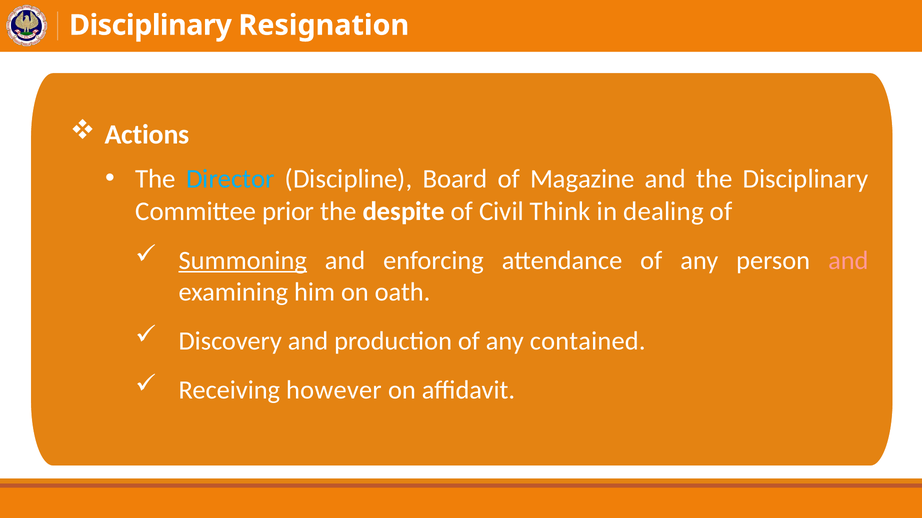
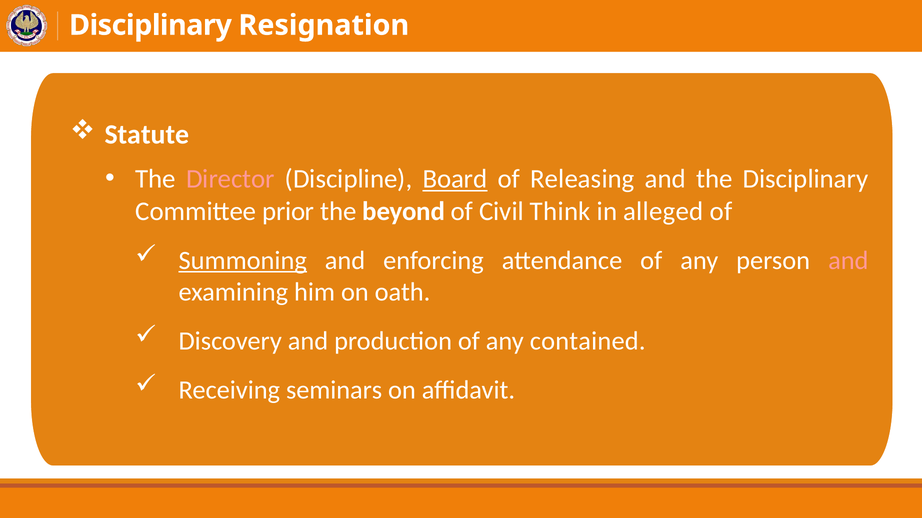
Actions: Actions -> Statute
Director colour: light blue -> pink
Board underline: none -> present
Magazine: Magazine -> Releasing
despite: despite -> beyond
dealing: dealing -> alleged
however: however -> seminars
